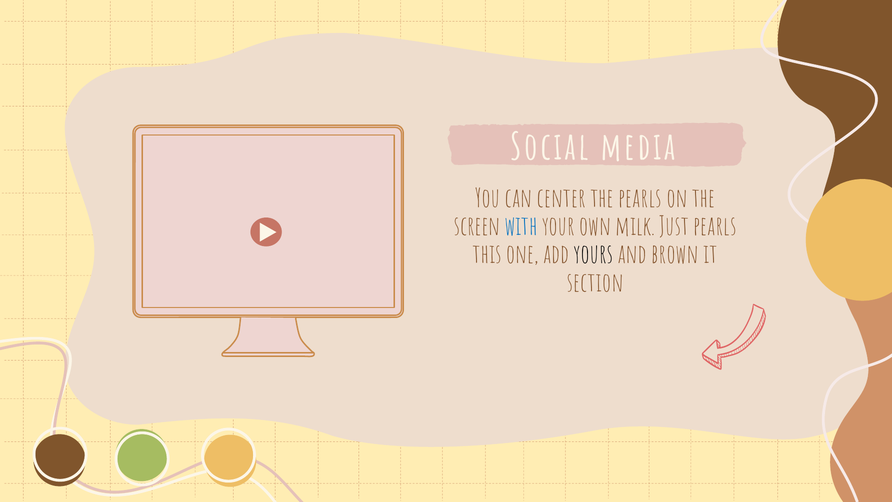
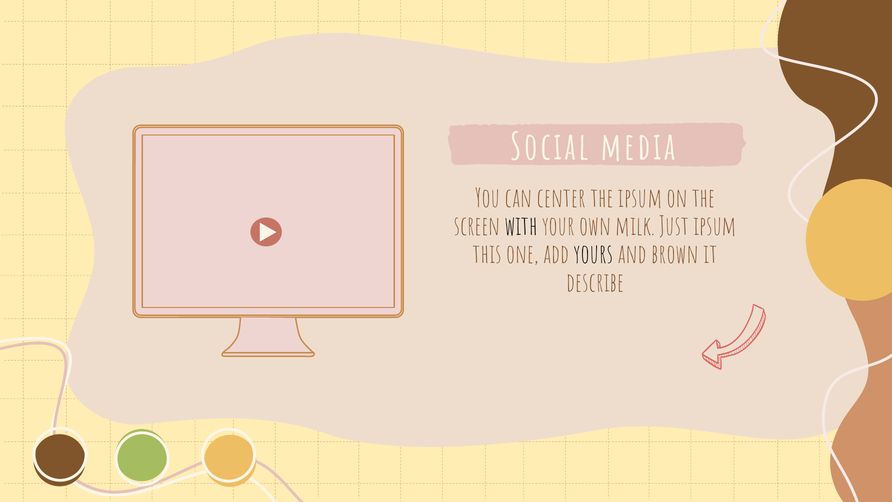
the pearls: pearls -> ipsum
with colour: blue -> black
Just pearls: pearls -> ipsum
section: section -> describe
